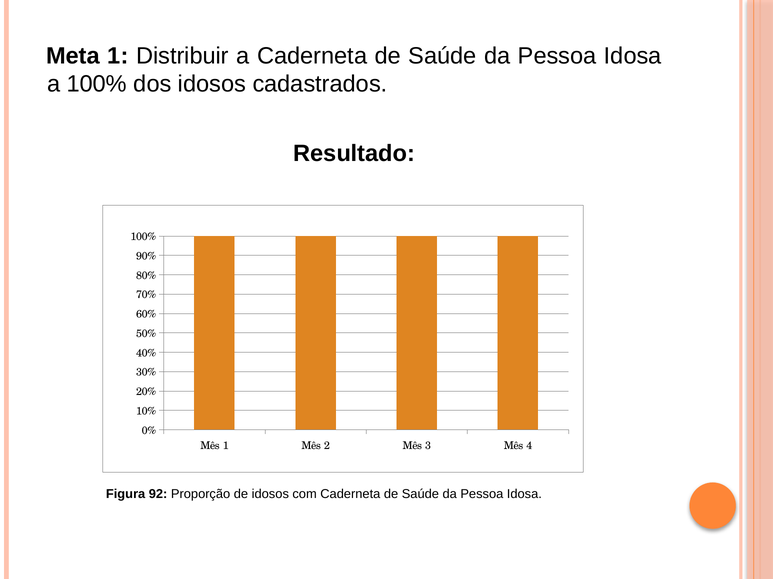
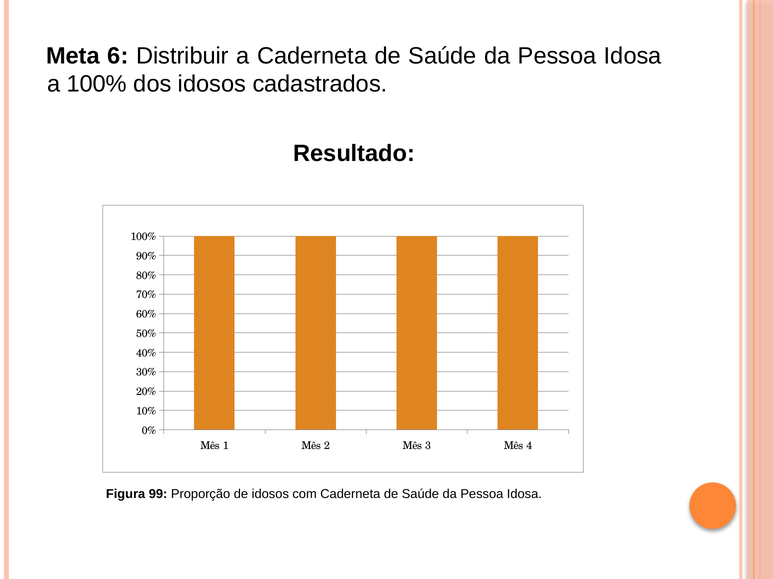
Meta 1: 1 -> 6
92: 92 -> 99
